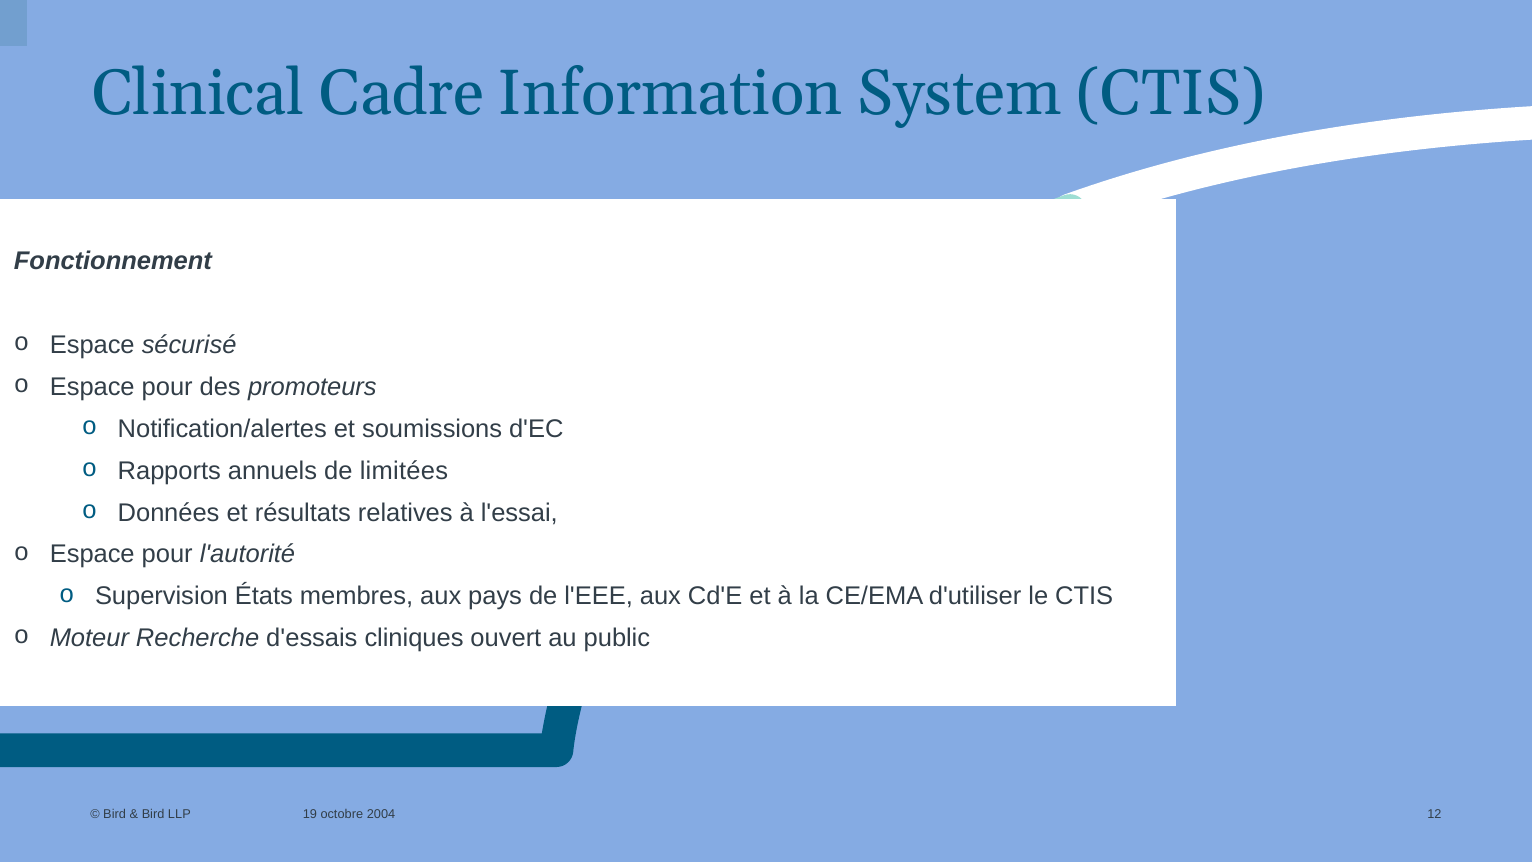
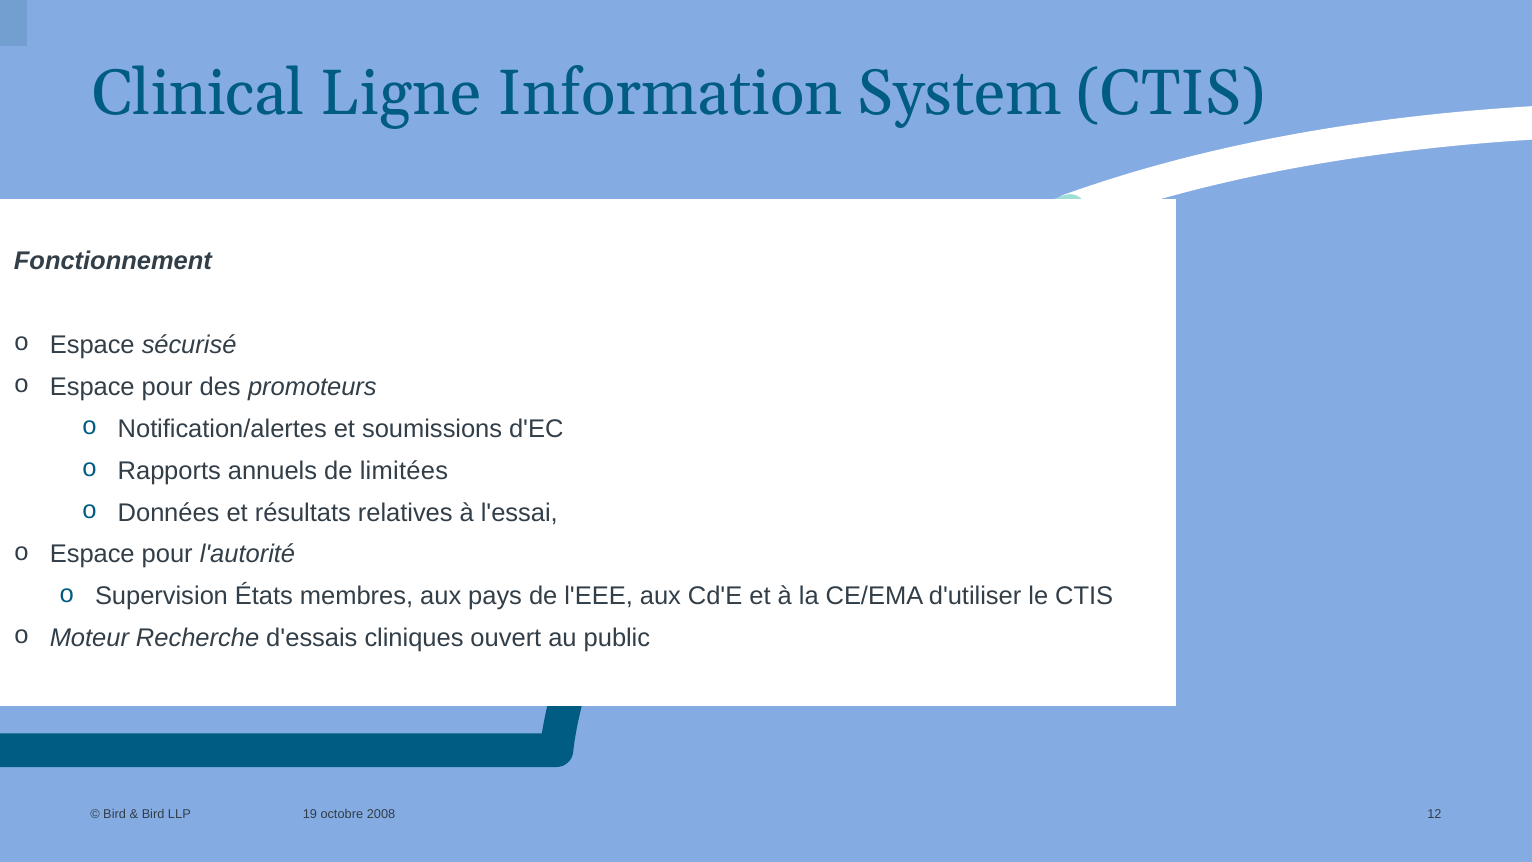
Cadre: Cadre -> Ligne
2004: 2004 -> 2008
